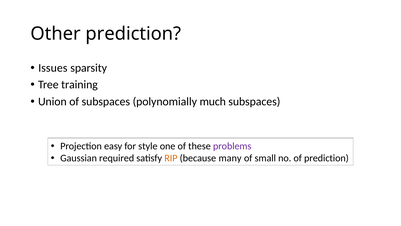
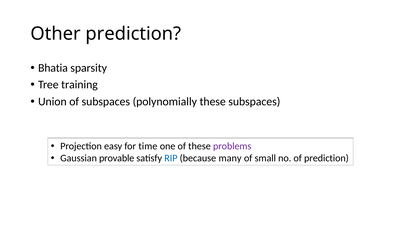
Issues: Issues -> Bhatia
polynomially much: much -> these
style: style -> time
required: required -> provable
RIP colour: orange -> blue
